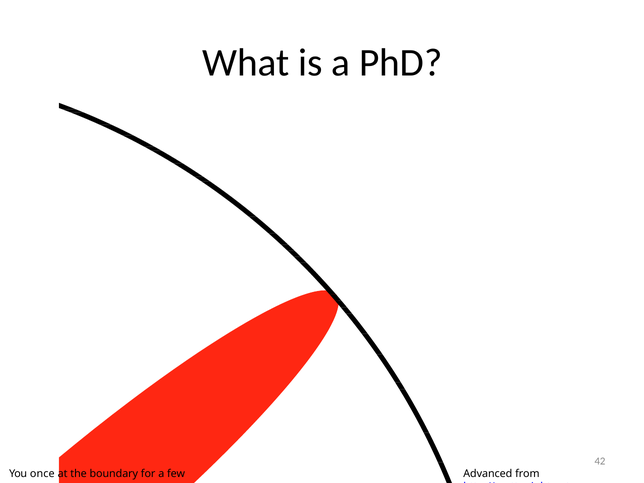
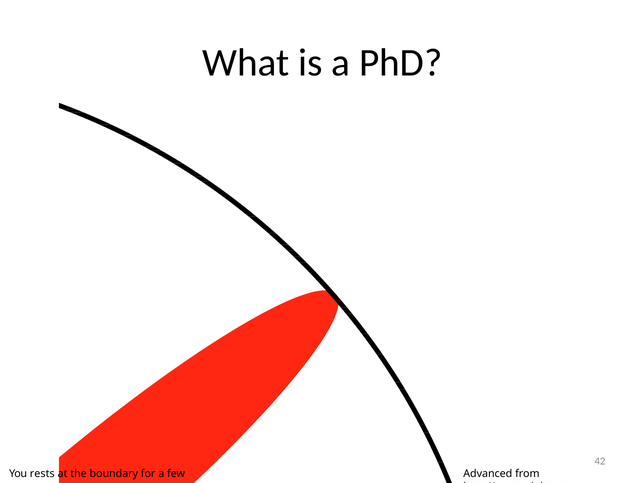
once: once -> rests
